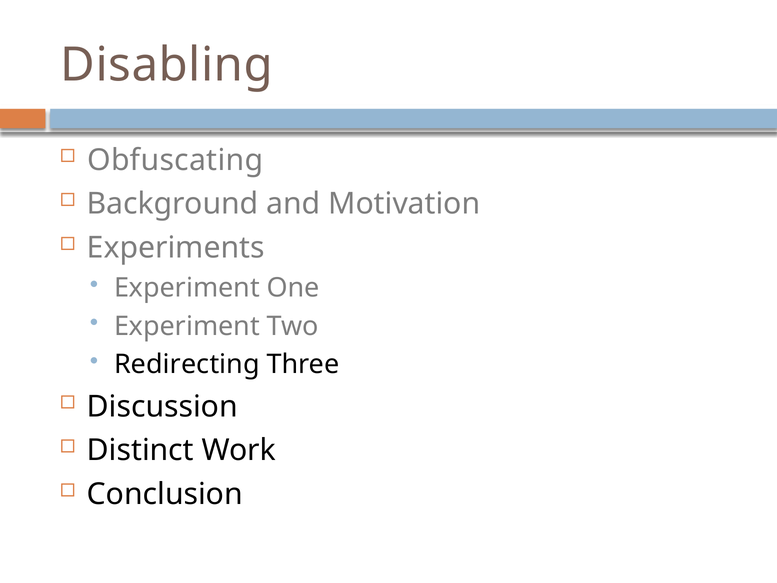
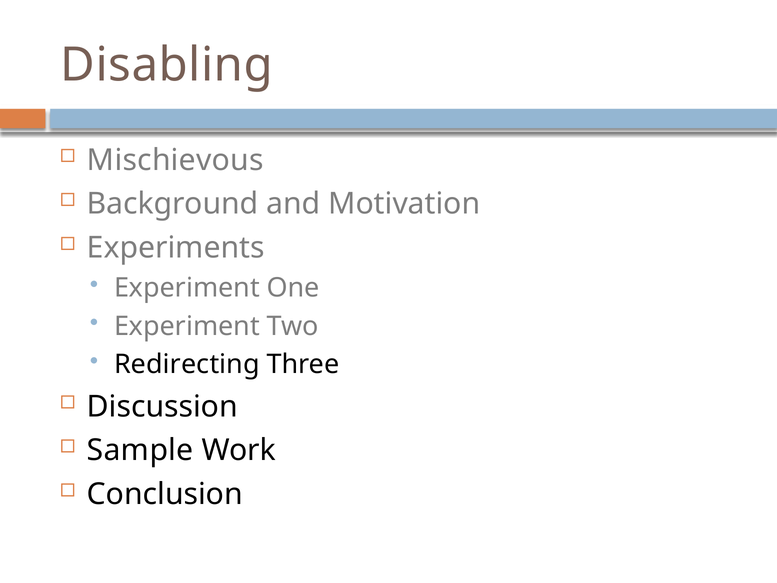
Obfuscating: Obfuscating -> Mischievous
Distinct: Distinct -> Sample
